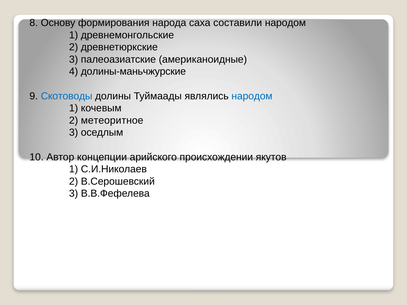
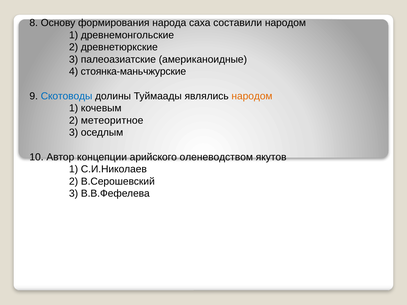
долины-маньчжурские: долины-маньчжурские -> стоянка-маньчжурские
народом at (252, 96) colour: blue -> orange
происхождении: происхождении -> оленеводством
